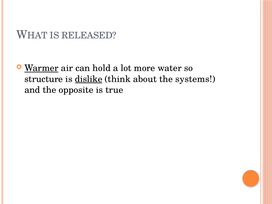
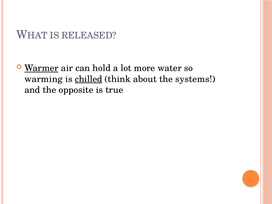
structure: structure -> warming
dislike: dislike -> chilled
